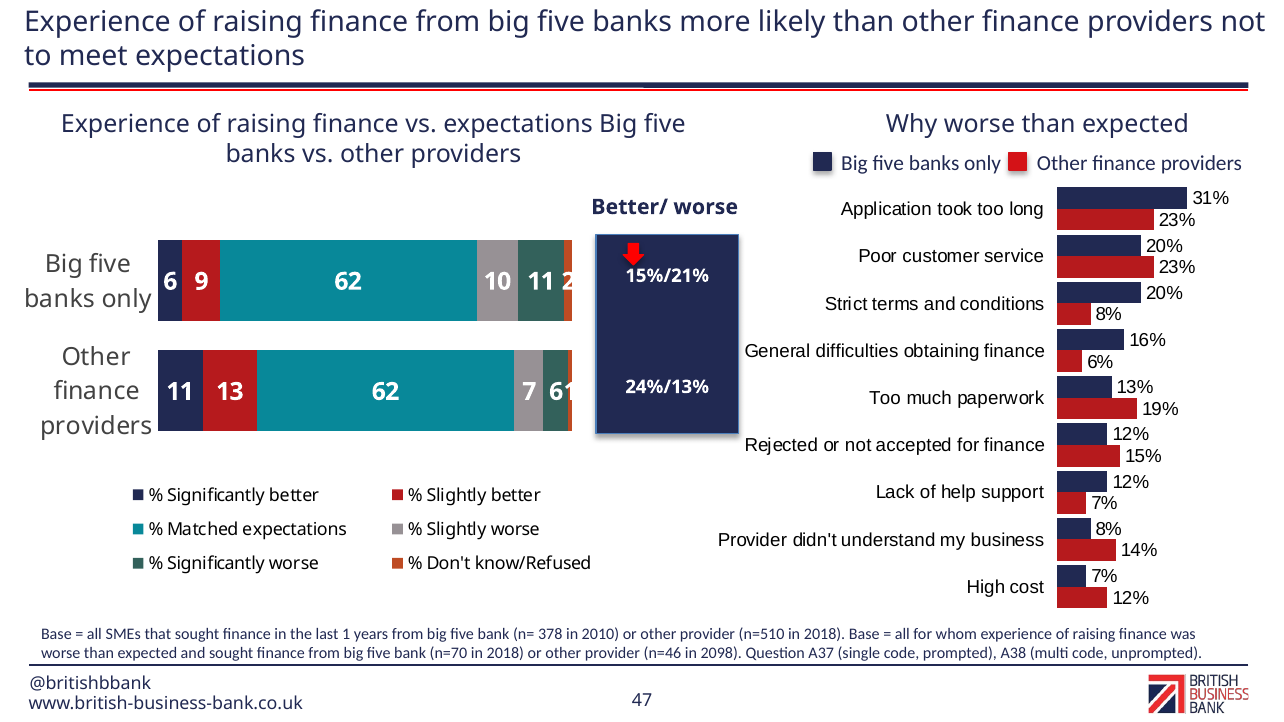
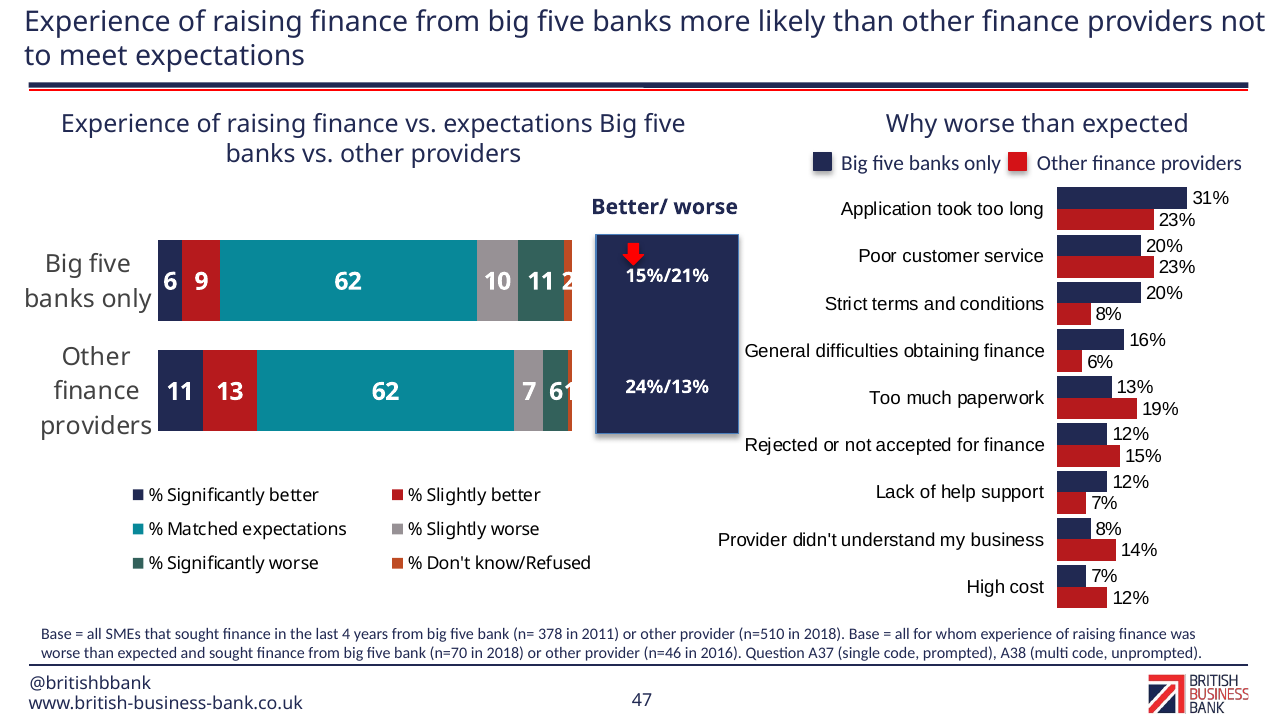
last 1: 1 -> 4
2010: 2010 -> 2011
2098: 2098 -> 2016
